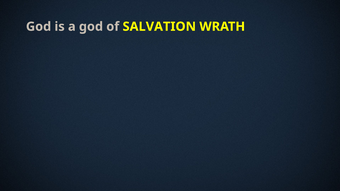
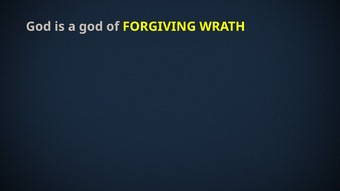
SALVATION: SALVATION -> FORGIVING
